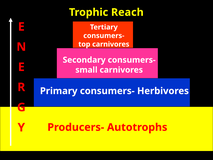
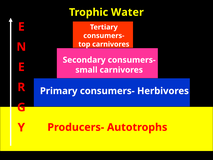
Reach: Reach -> Water
